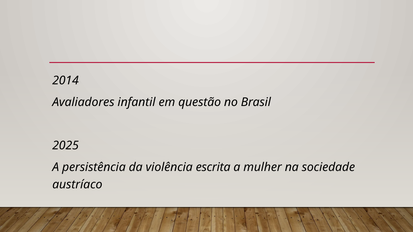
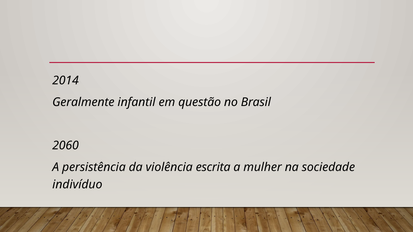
Avaliadores: Avaliadores -> Geralmente
2025: 2025 -> 2060
austríaco: austríaco -> indivíduo
